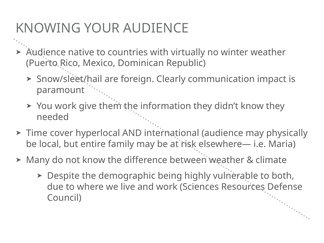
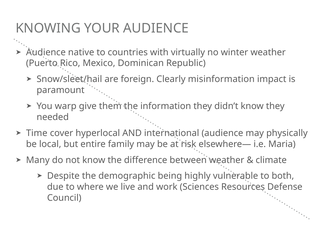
communication: communication -> misinformation
You work: work -> warp
